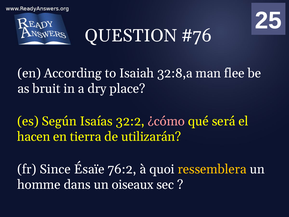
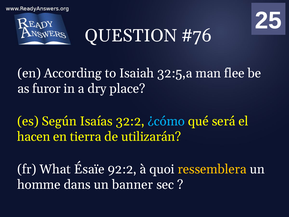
32:8,a: 32:8,a -> 32:5,a
bruit: bruit -> furor
¿cómo colour: pink -> light blue
Since: Since -> What
76:2: 76:2 -> 92:2
oiseaux: oiseaux -> banner
